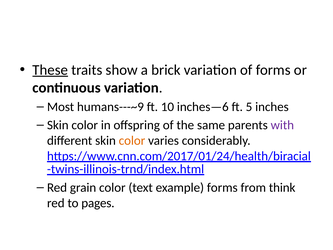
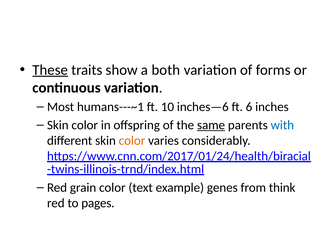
brick: brick -> both
humans---~9: humans---~9 -> humans---~1
5: 5 -> 6
same underline: none -> present
with colour: purple -> blue
example forms: forms -> genes
